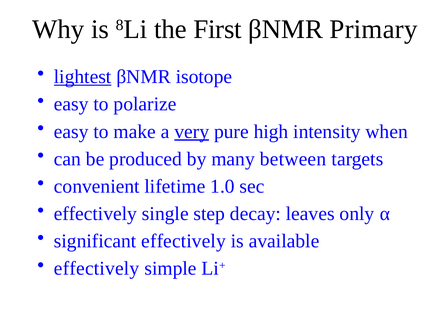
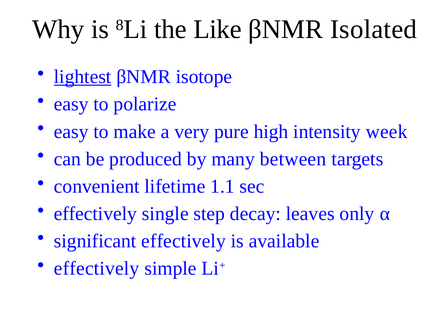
First: First -> Like
Primary: Primary -> Isolated
very underline: present -> none
when: when -> week
1.0: 1.0 -> 1.1
